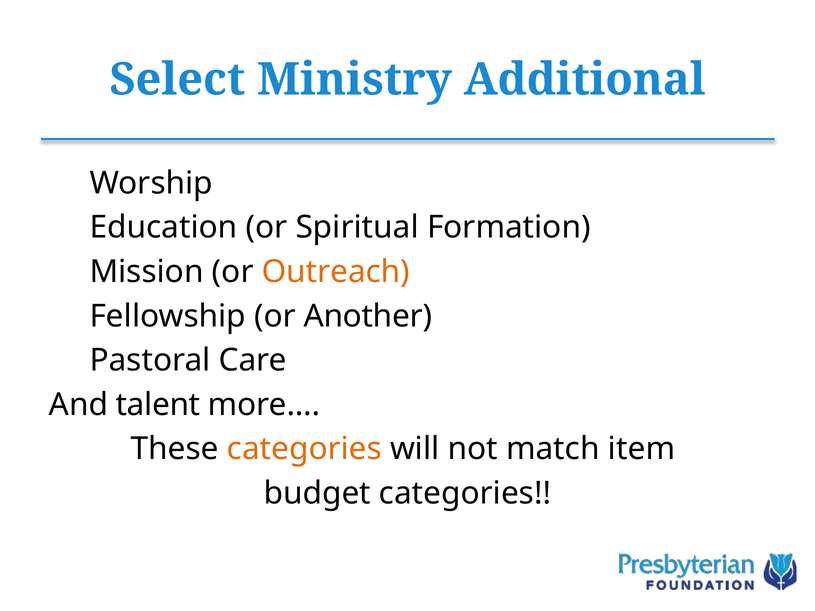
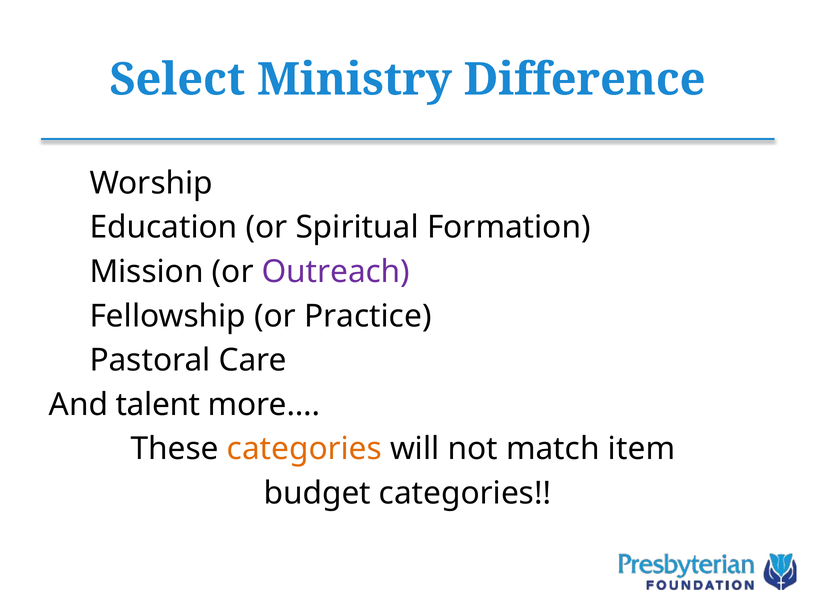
Additional: Additional -> Difference
Outreach colour: orange -> purple
Another: Another -> Practice
